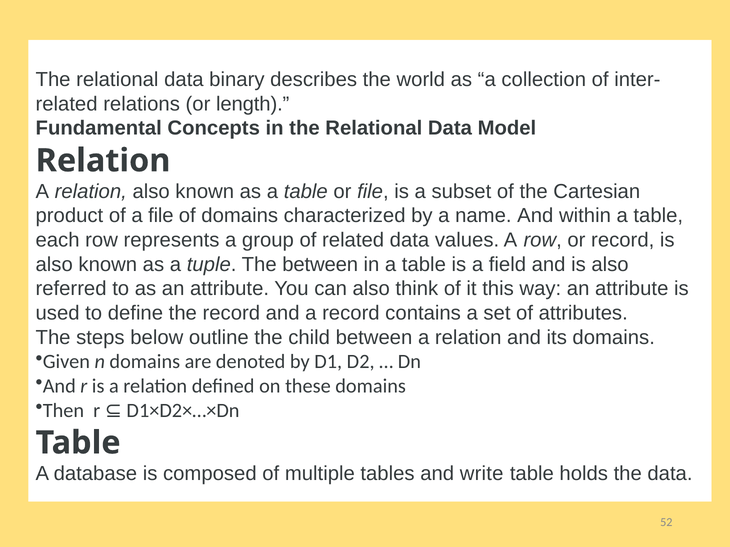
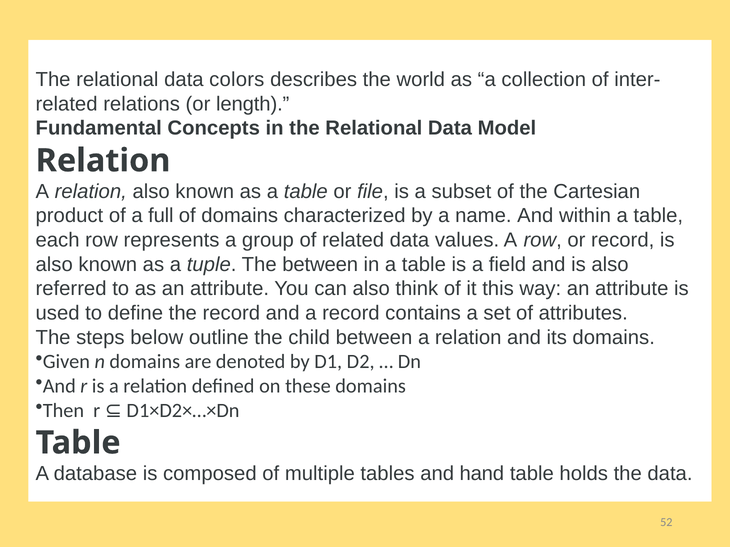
binary: binary -> colors
a file: file -> full
write: write -> hand
